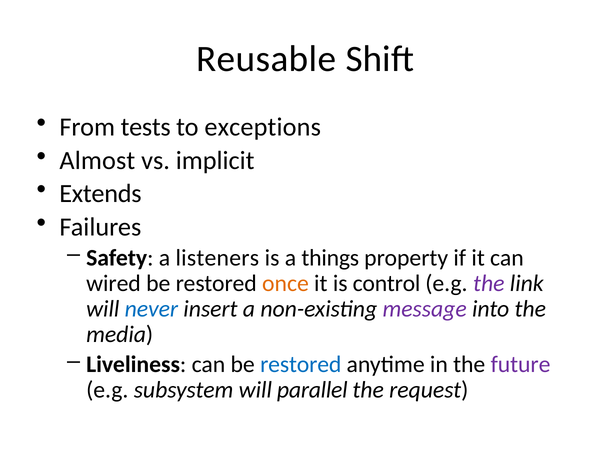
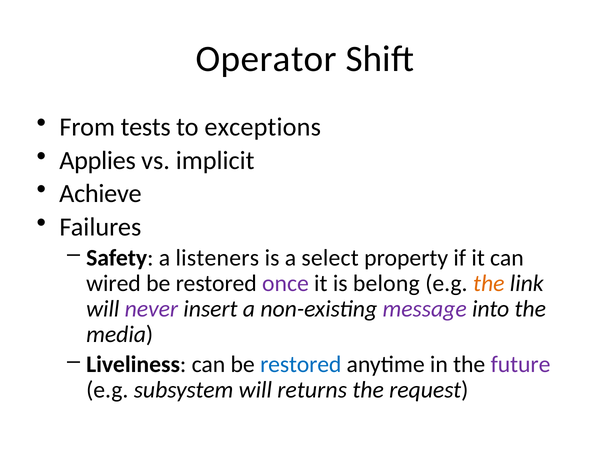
Reusable: Reusable -> Operator
Almost: Almost -> Applies
Extends: Extends -> Achieve
things: things -> select
once colour: orange -> purple
control: control -> belong
the at (489, 284) colour: purple -> orange
never colour: blue -> purple
parallel: parallel -> returns
